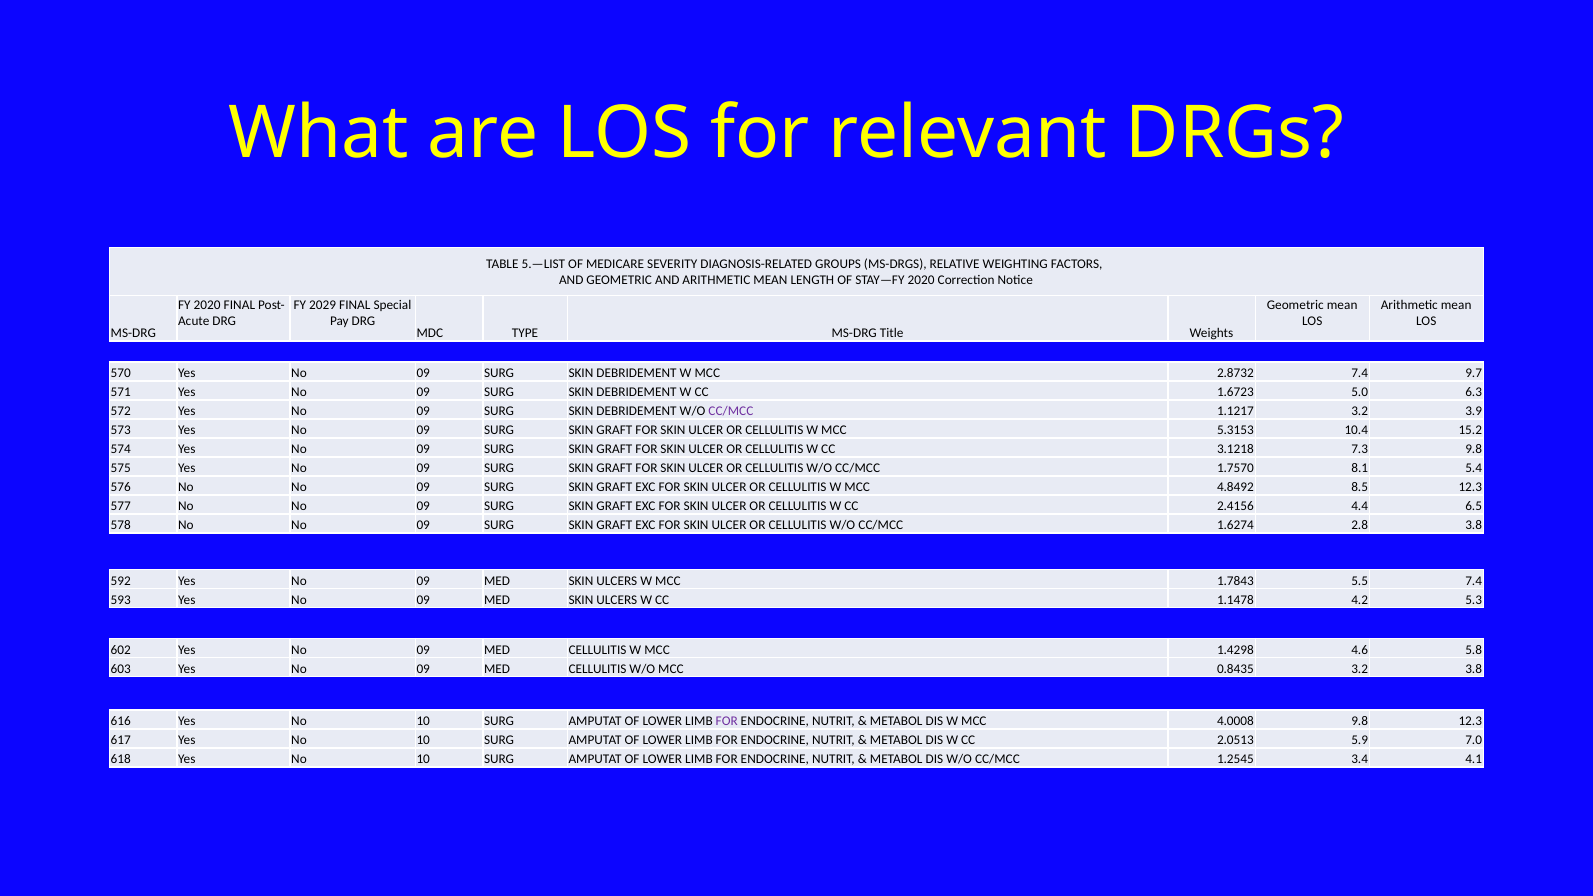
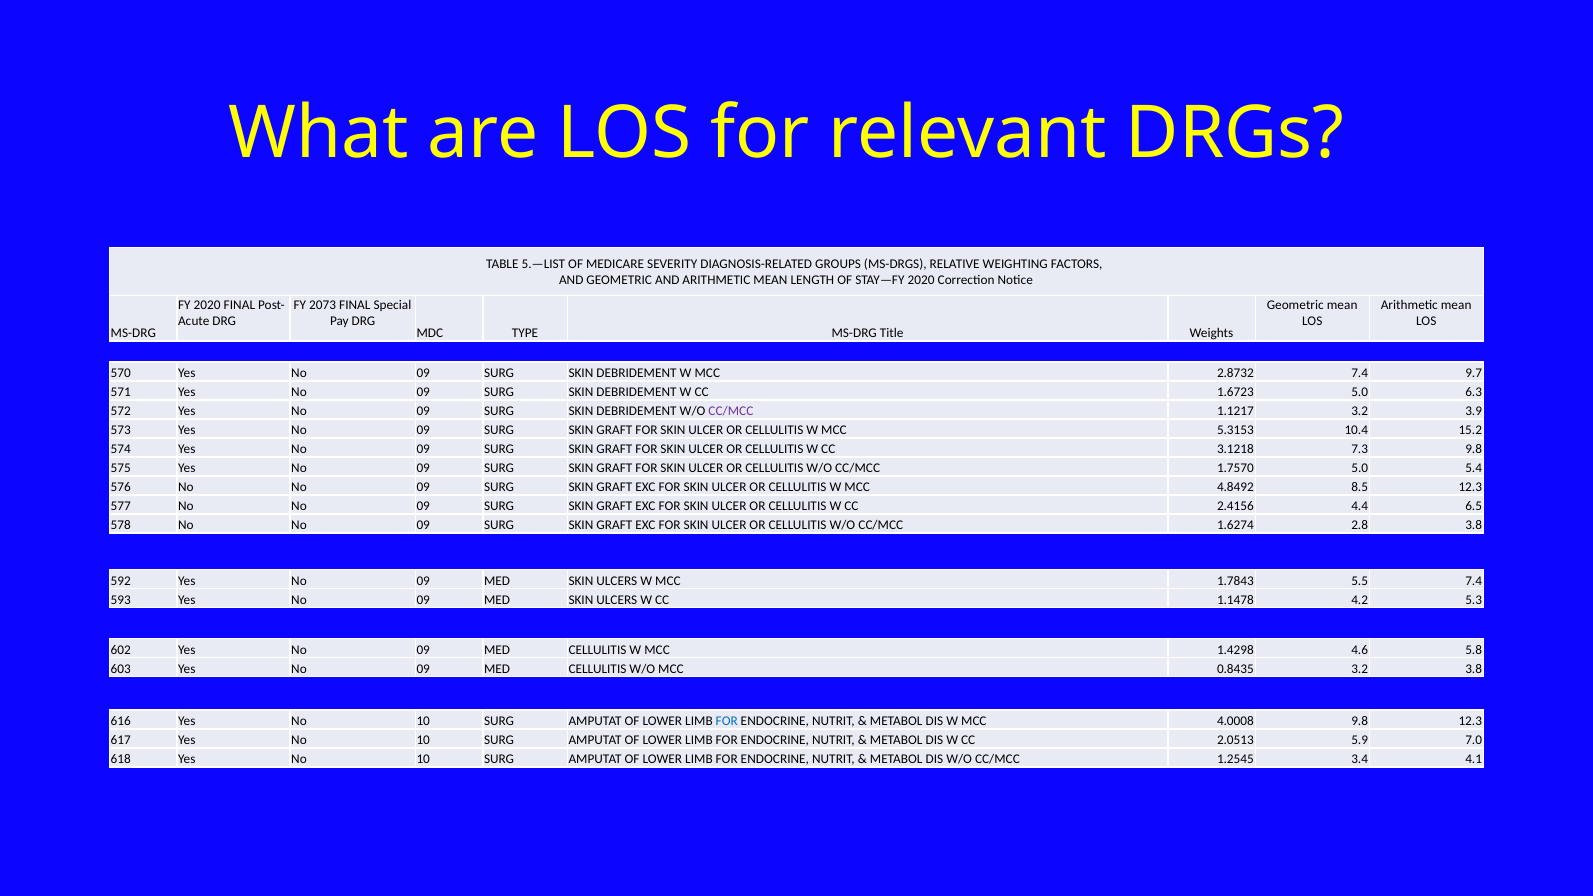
2029: 2029 -> 2073
1.7570 8.1: 8.1 -> 5.0
FOR at (727, 721) colour: purple -> blue
